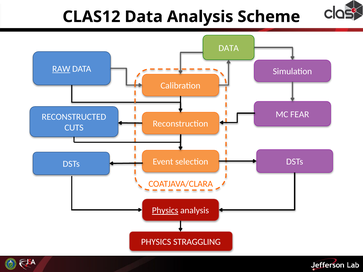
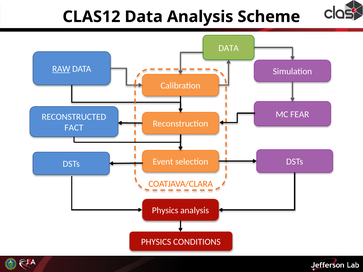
CUTS: CUTS -> FACT
Physics at (165, 211) underline: present -> none
STRAGGLING: STRAGGLING -> CONDITIONS
